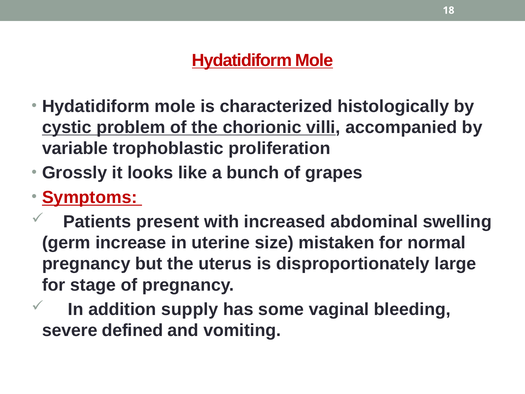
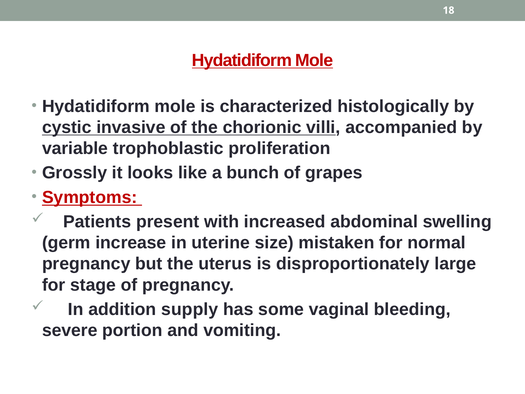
problem: problem -> invasive
defined: defined -> portion
